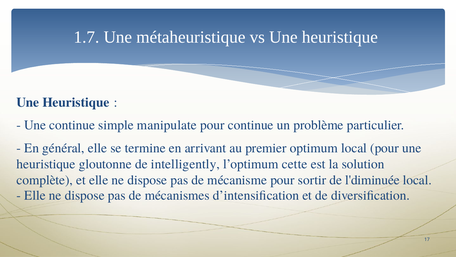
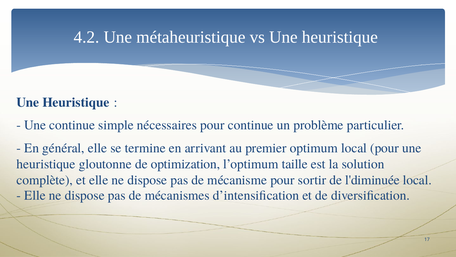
1.7: 1.7 -> 4.2
manipulate: manipulate -> nécessaires
intelligently: intelligently -> optimization
cette: cette -> taille
